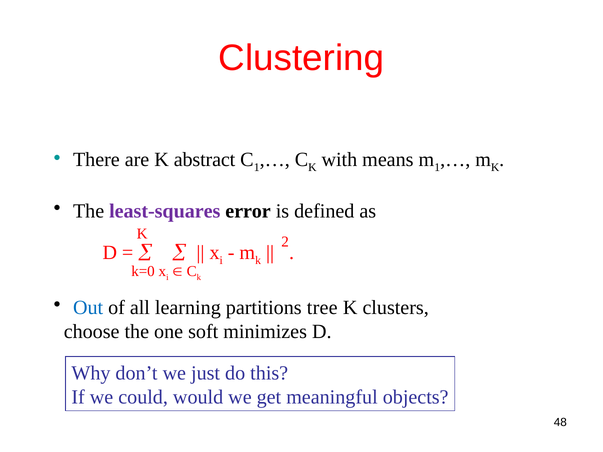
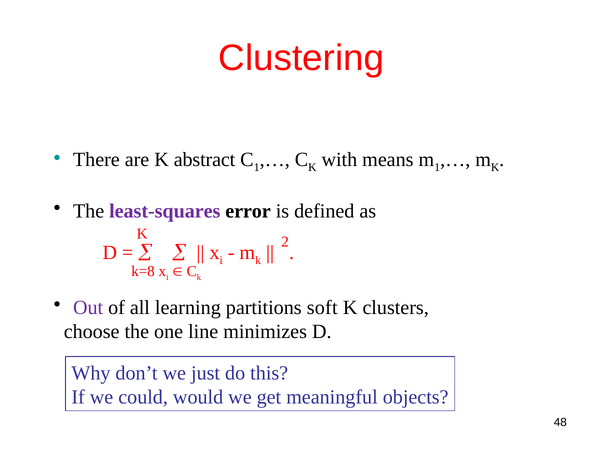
k=0: k=0 -> k=8
Out colour: blue -> purple
tree: tree -> soft
soft: soft -> line
